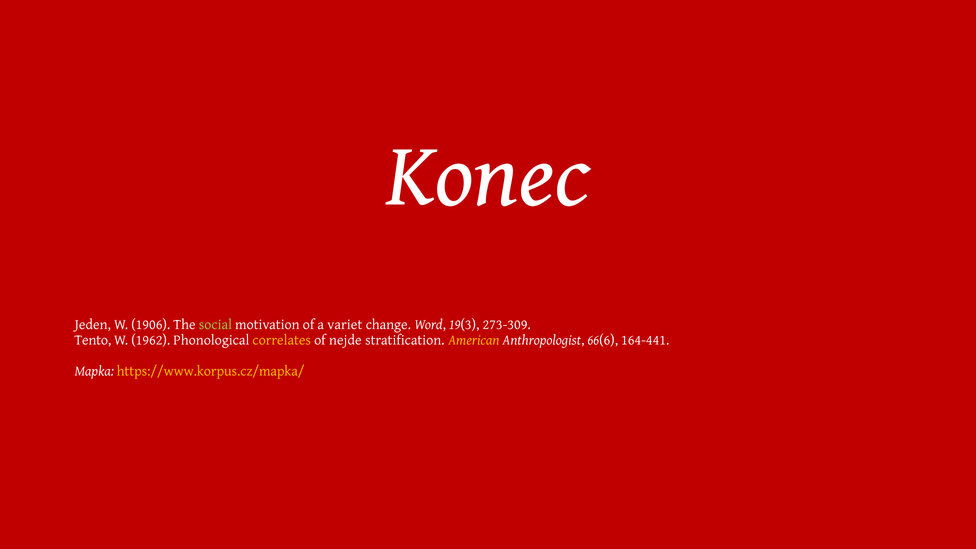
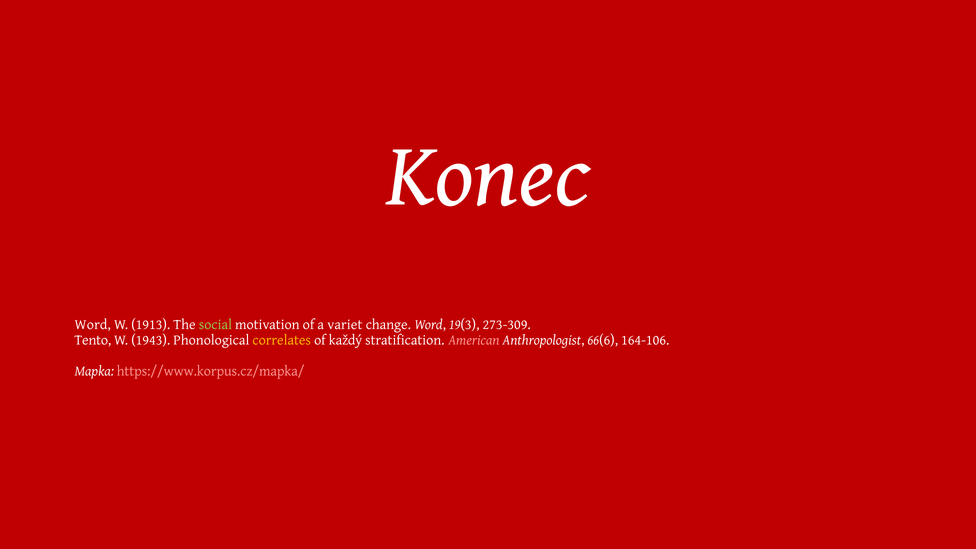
Jeden at (93, 325): Jeden -> Word
1906: 1906 -> 1913
1962: 1962 -> 1943
nejde: nejde -> každý
American colour: yellow -> pink
164-441: 164-441 -> 164-106
https://www.korpus.cz/mapka/ colour: yellow -> pink
